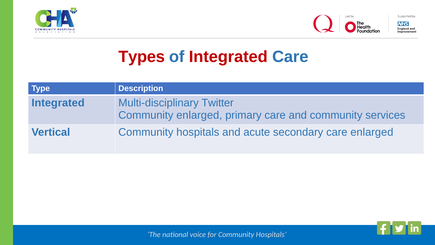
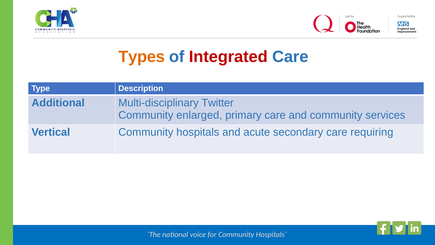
Types colour: red -> orange
Integrated at (58, 103): Integrated -> Additional
care enlarged: enlarged -> requiring
